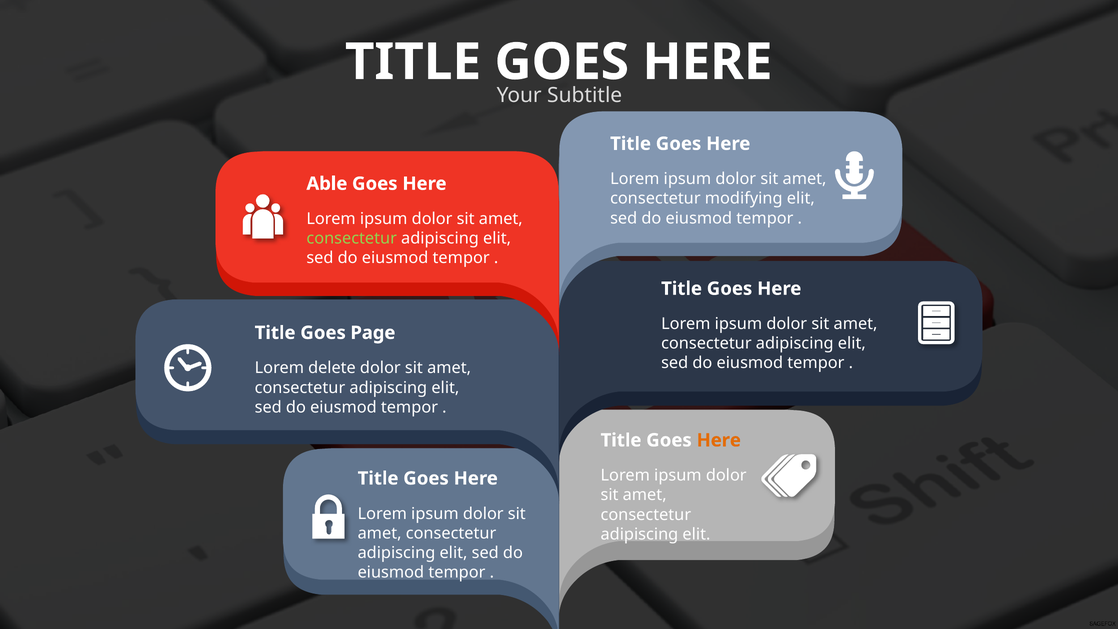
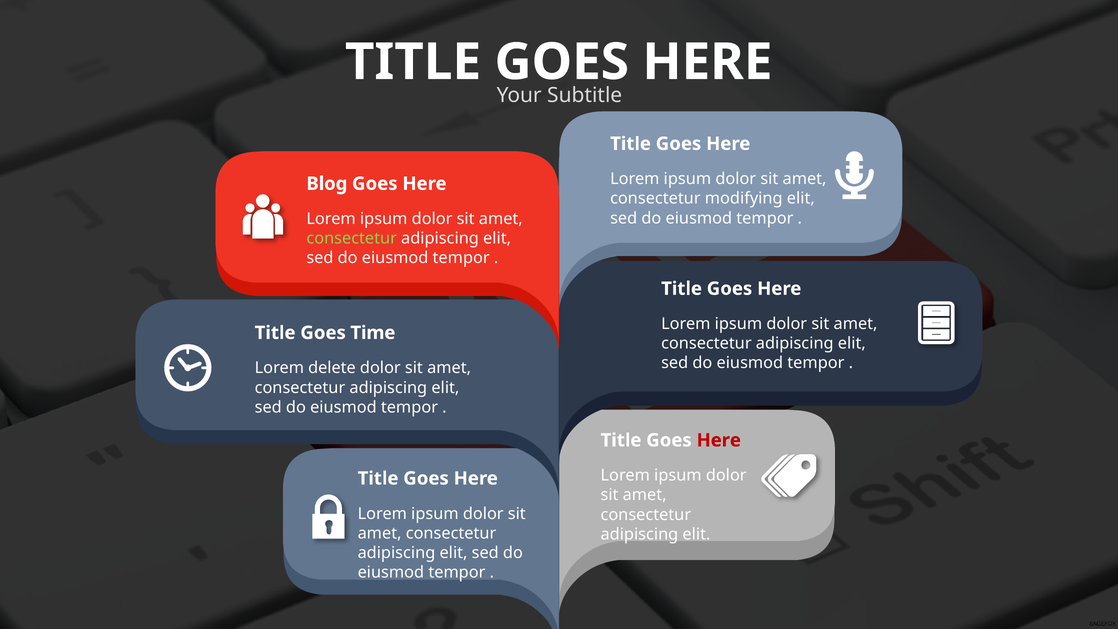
Able: Able -> Blog
Page: Page -> Time
Here at (719, 440) colour: orange -> red
